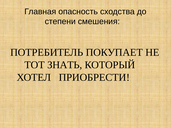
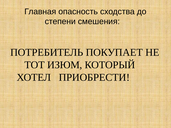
ЗНАТЬ: ЗНАТЬ -> ИЗЮМ
